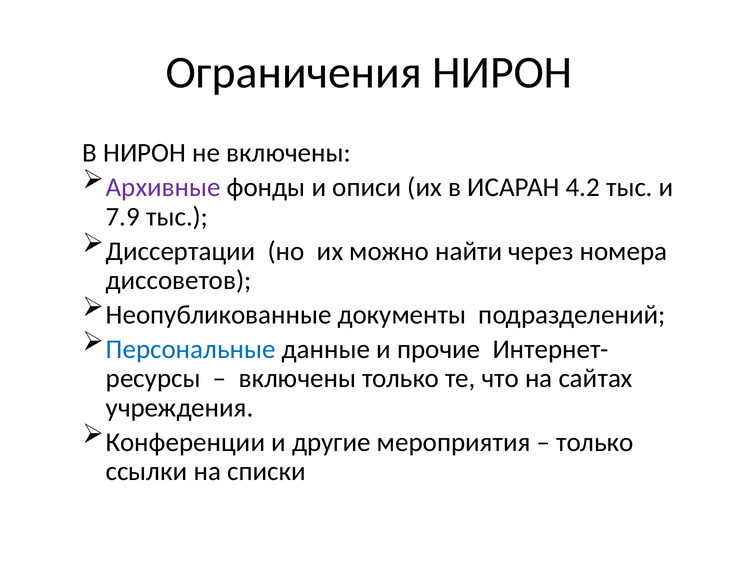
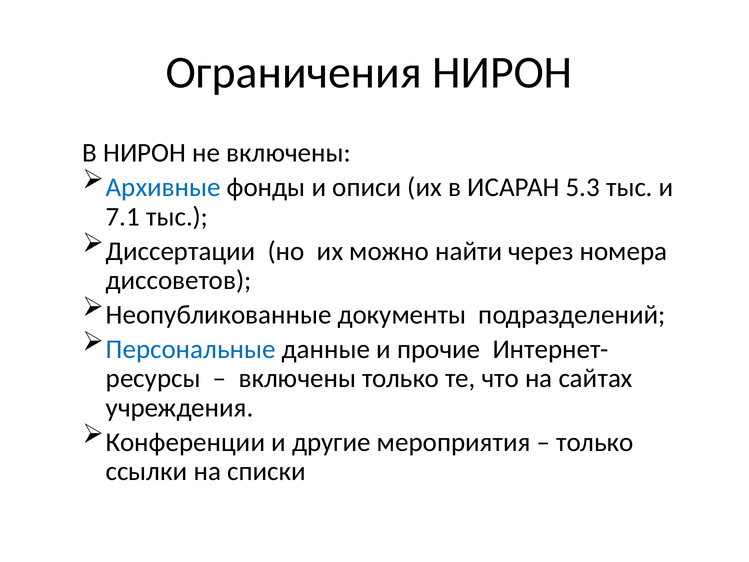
Архивные colour: purple -> blue
4.2: 4.2 -> 5.3
7.9: 7.9 -> 7.1
